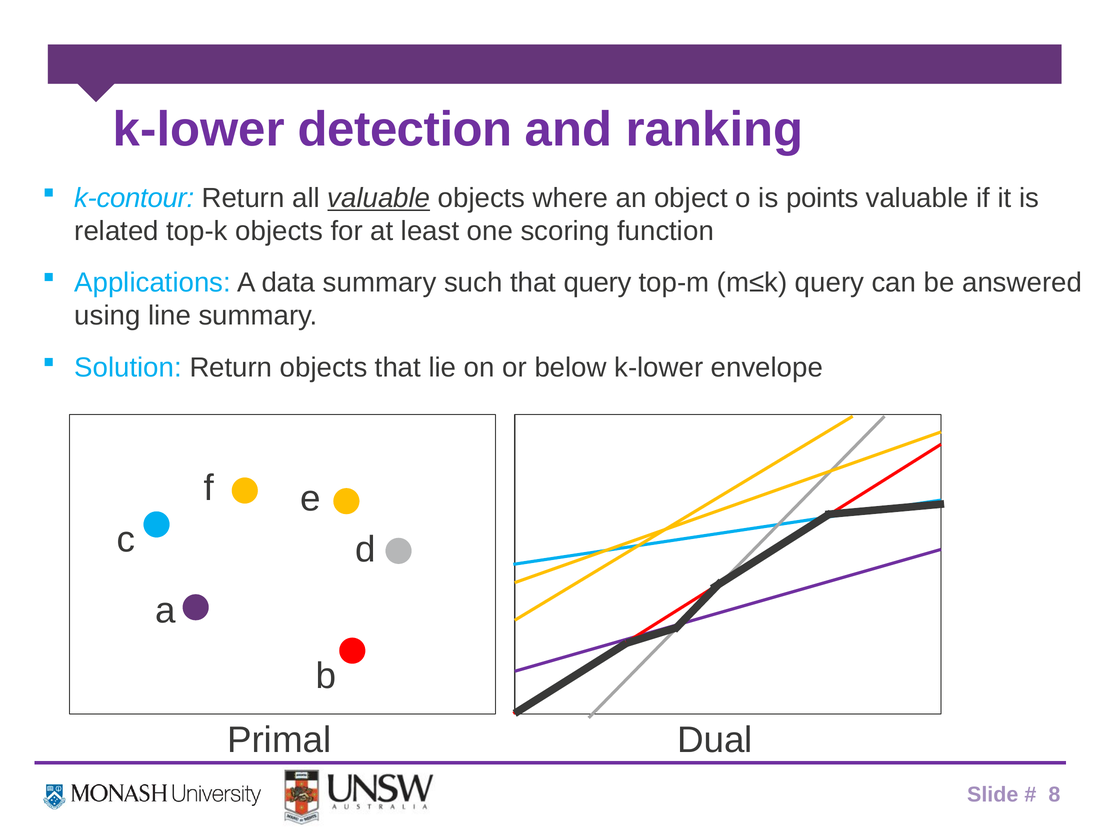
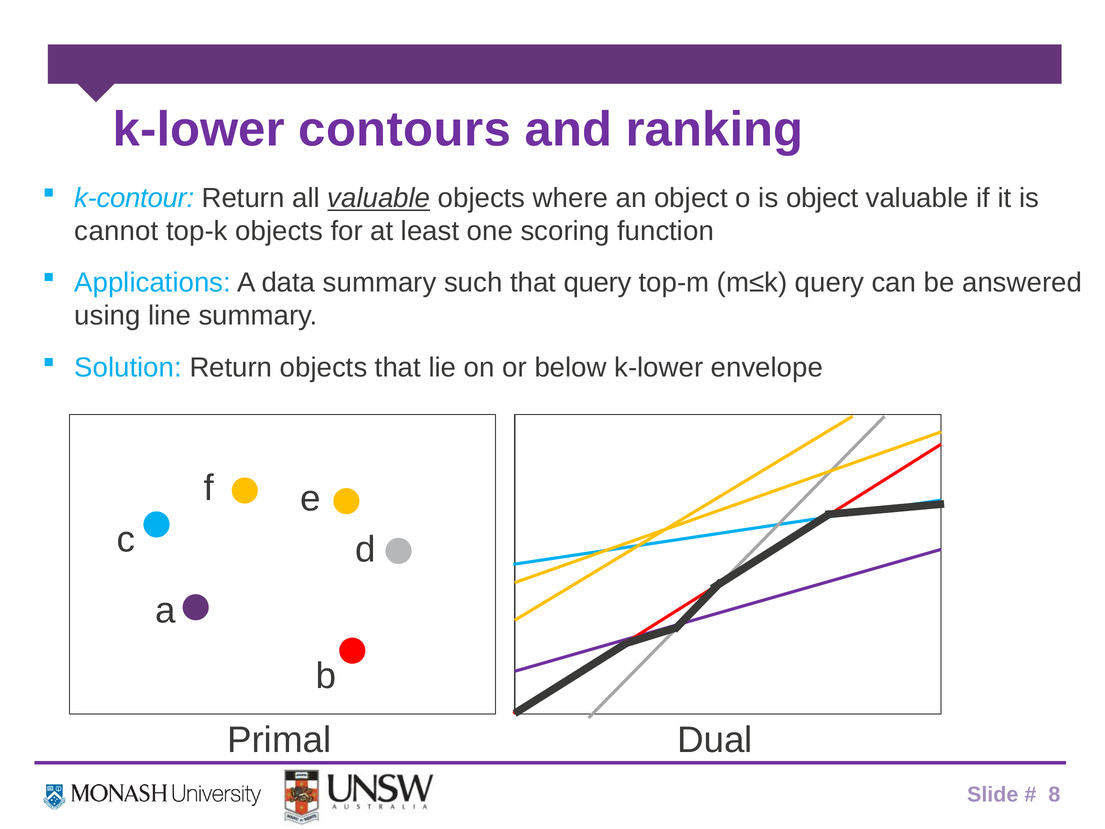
detection: detection -> contours
is points: points -> object
related: related -> cannot
